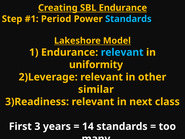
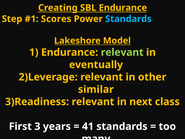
Period: Period -> Scores
relevant at (122, 52) colour: light blue -> light green
uniformity: uniformity -> eventually
14: 14 -> 41
